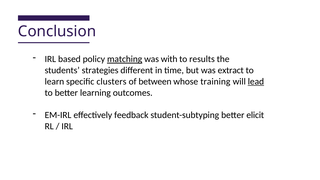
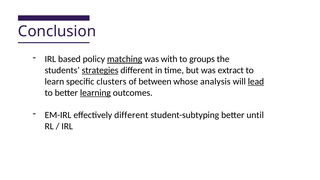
results: results -> groups
strategies underline: none -> present
training: training -> analysis
learning underline: none -> present
effectively feedback: feedback -> different
elicit: elicit -> until
